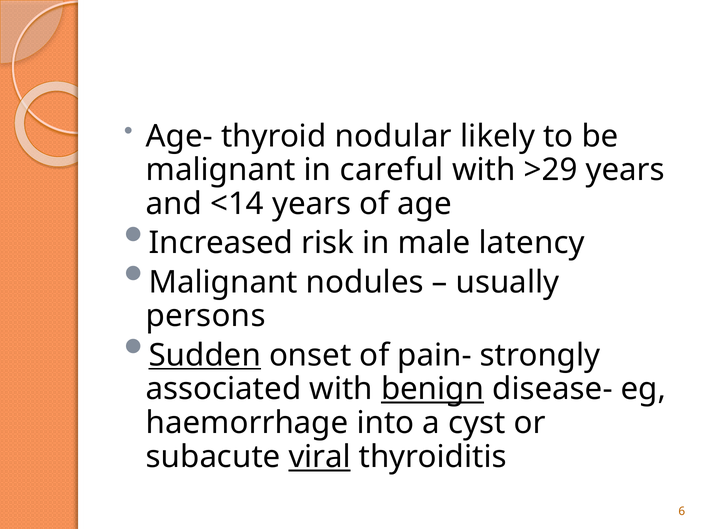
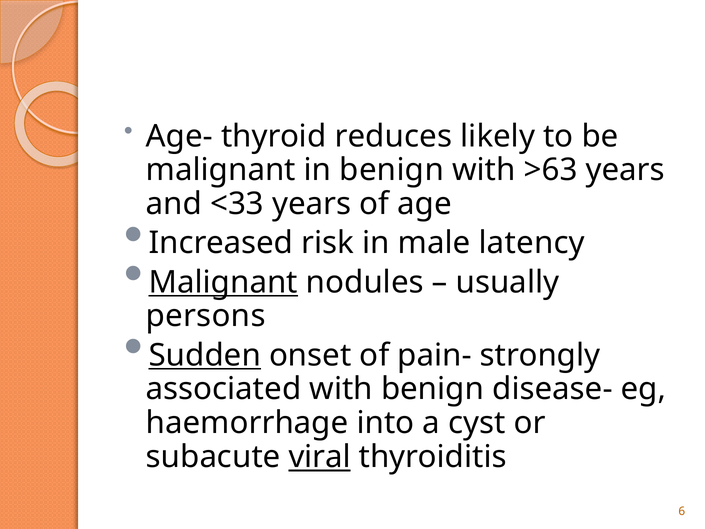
nodular: nodular -> reduces
in careful: careful -> benign
>29: >29 -> >63
<14: <14 -> <33
Malignant at (223, 282) underline: none -> present
benign at (433, 389) underline: present -> none
